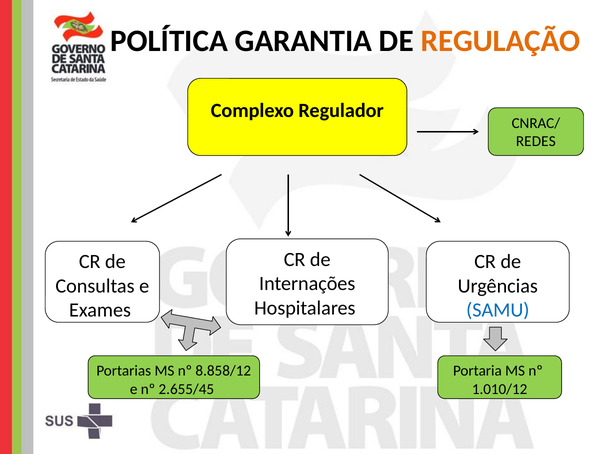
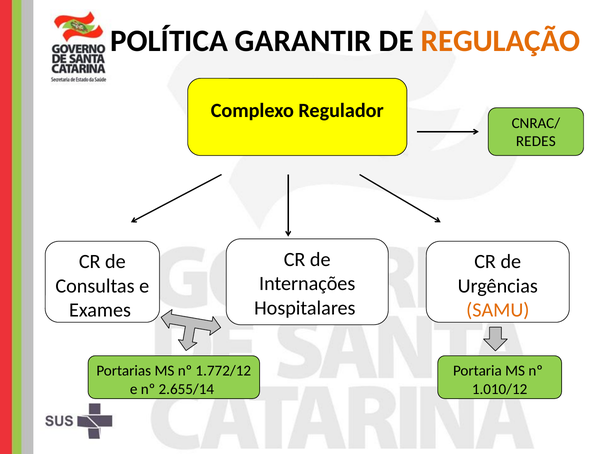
GARANTIA: GARANTIA -> GARANTIR
SAMU colour: blue -> orange
8.858/12: 8.858/12 -> 1.772/12
2.655/45: 2.655/45 -> 2.655/14
